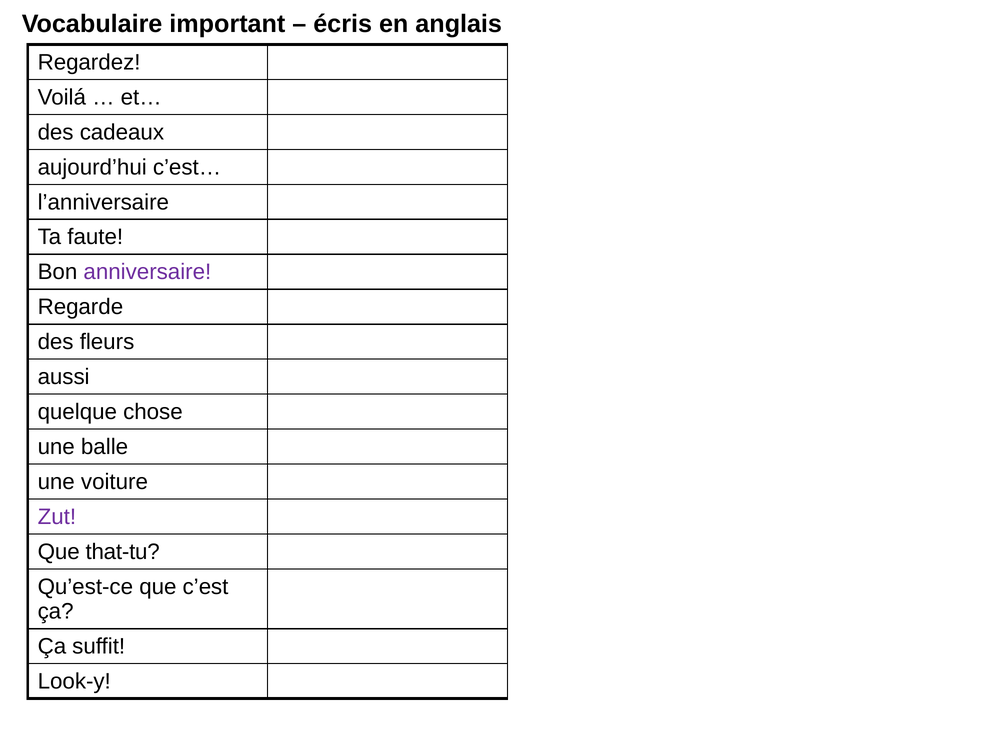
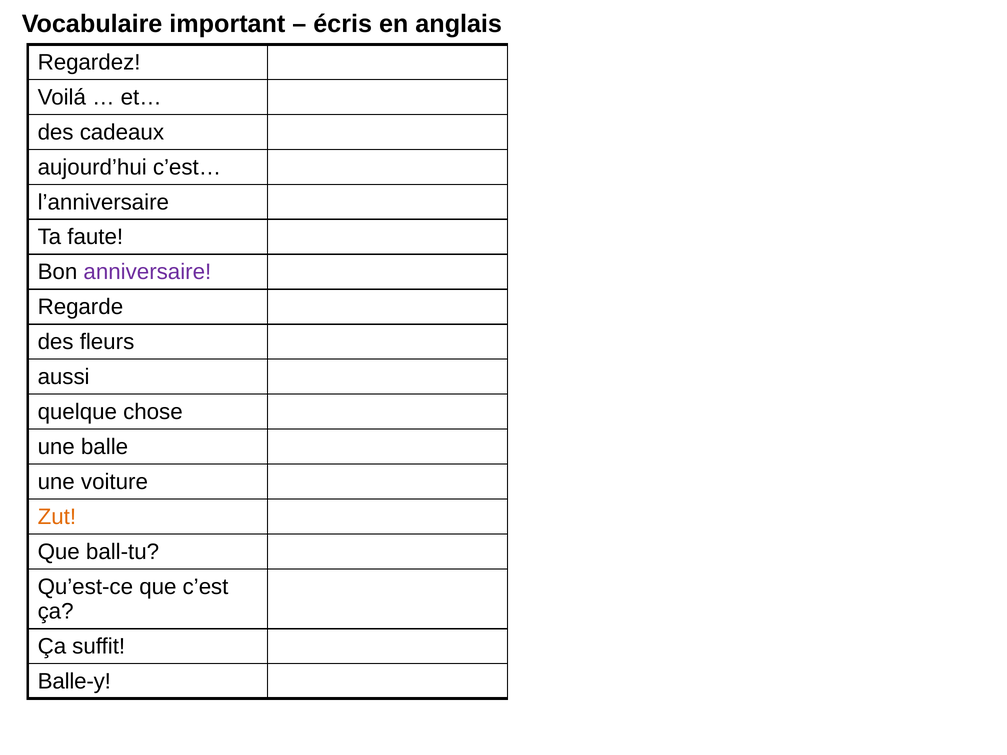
Zut colour: purple -> orange
that-tu: that-tu -> ball-tu
Look-y: Look-y -> Balle-y
